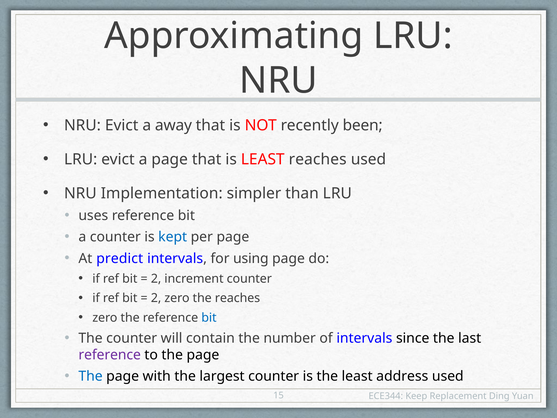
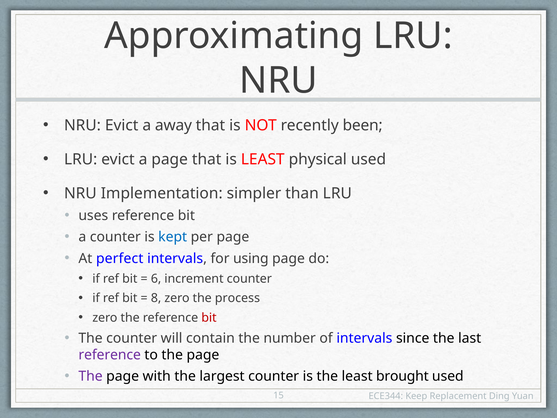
LEAST reaches: reaches -> physical
predict: predict -> perfect
2 at (156, 279): 2 -> 6
2 at (156, 298): 2 -> 8
the reaches: reaches -> process
bit at (209, 318) colour: blue -> red
The at (91, 376) colour: blue -> purple
address: address -> brought
